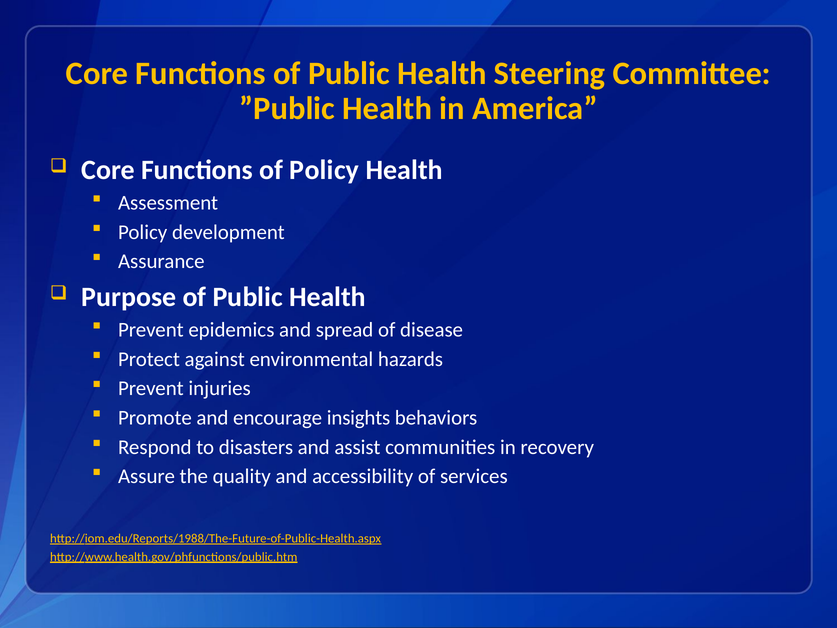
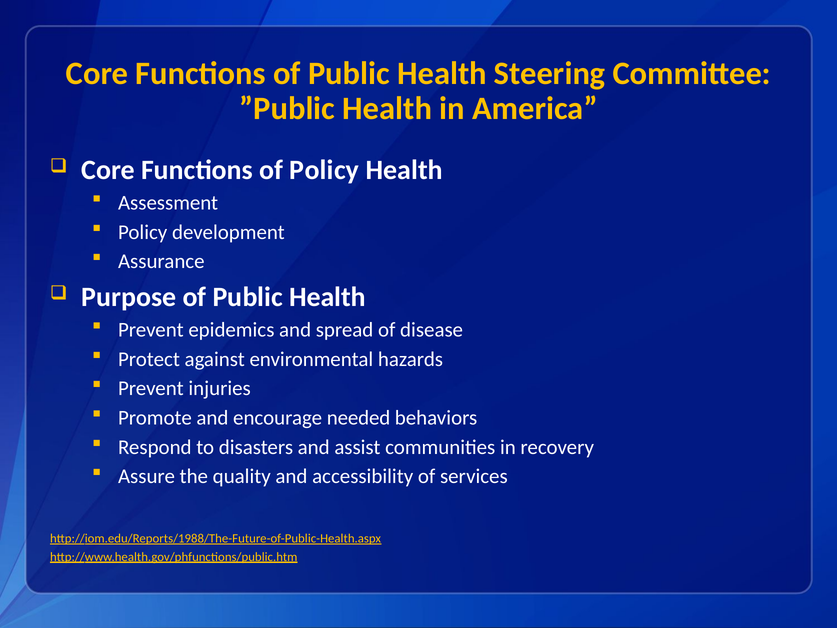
insights: insights -> needed
